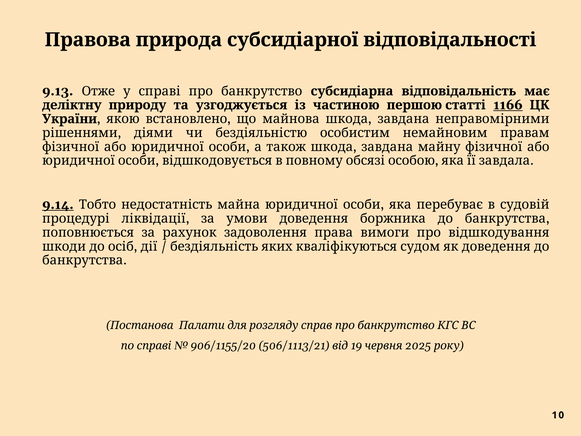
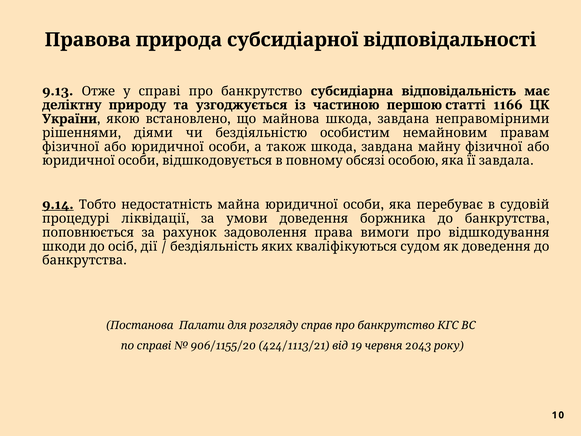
1166 underline: present -> none
506/1113/21: 506/1113/21 -> 424/1113/21
2025: 2025 -> 2043
